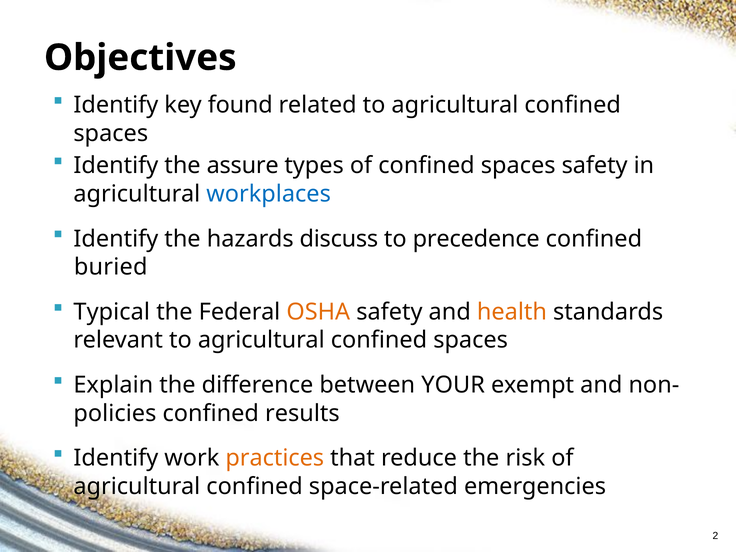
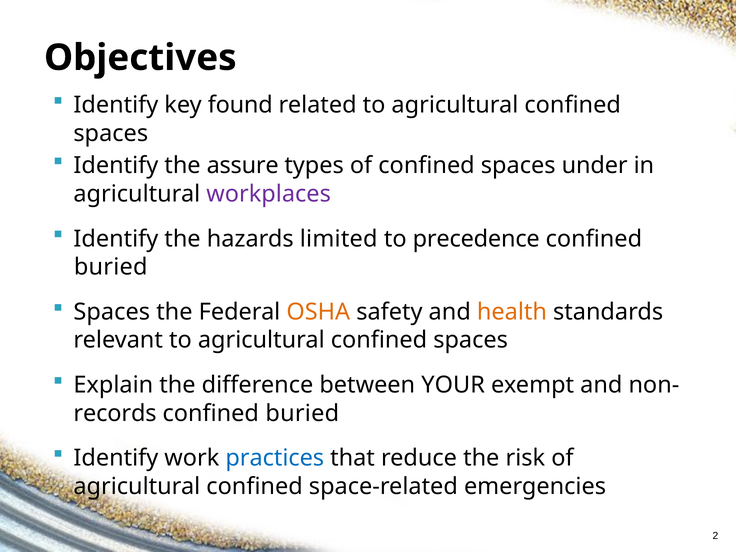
spaces safety: safety -> under
workplaces colour: blue -> purple
discuss: discuss -> limited
Typical at (112, 312): Typical -> Spaces
policies: policies -> records
results at (302, 413): results -> buried
practices colour: orange -> blue
